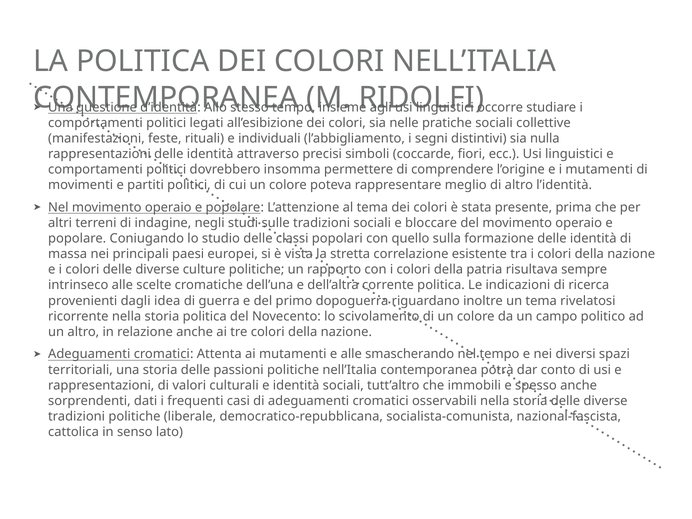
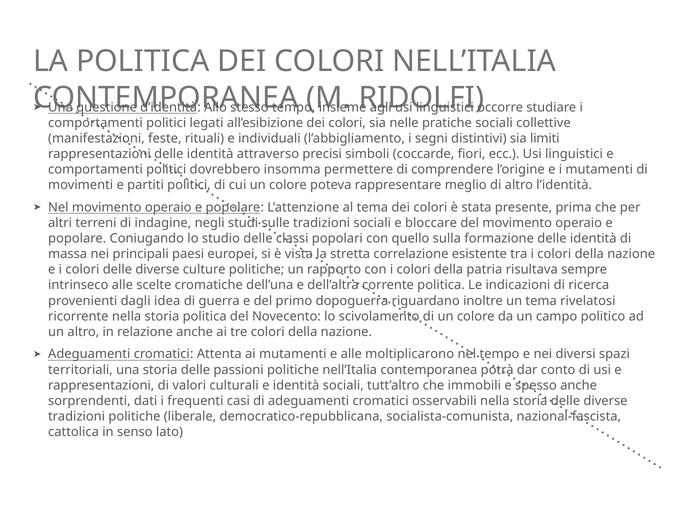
nulla: nulla -> limiti
smascherando: smascherando -> moltiplicarono
